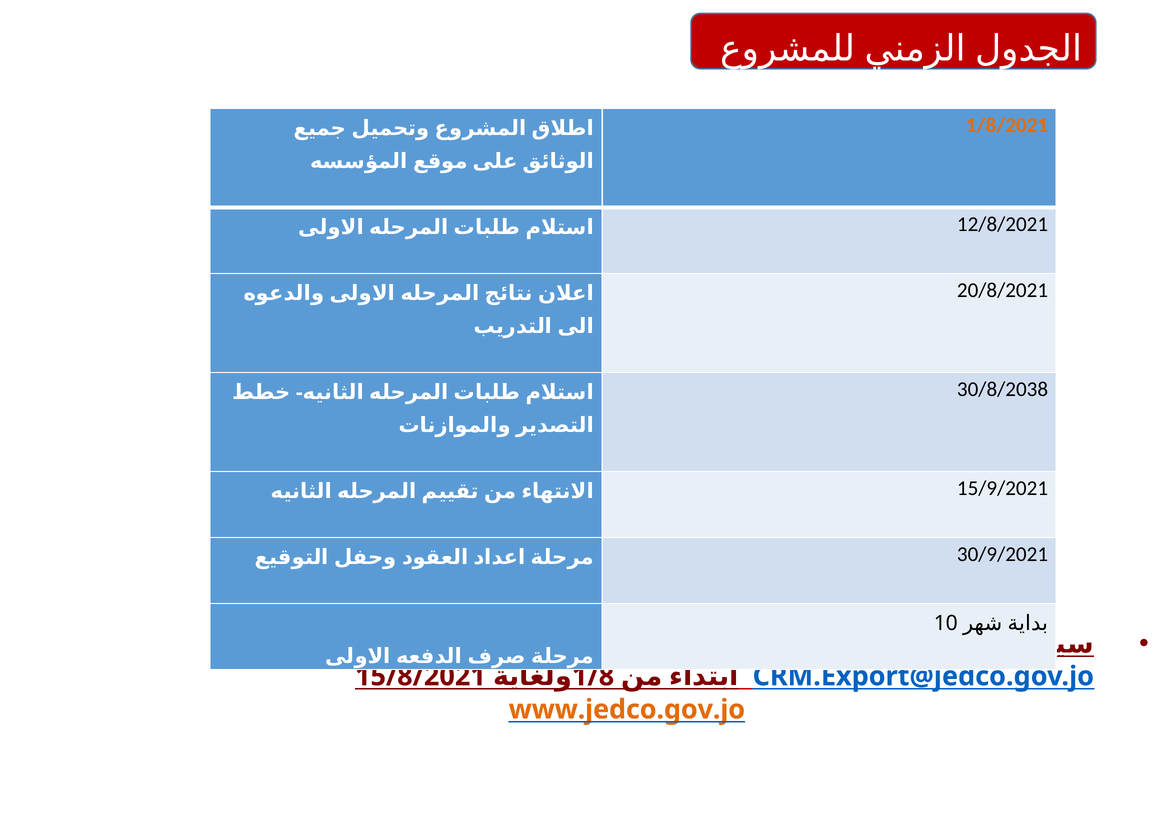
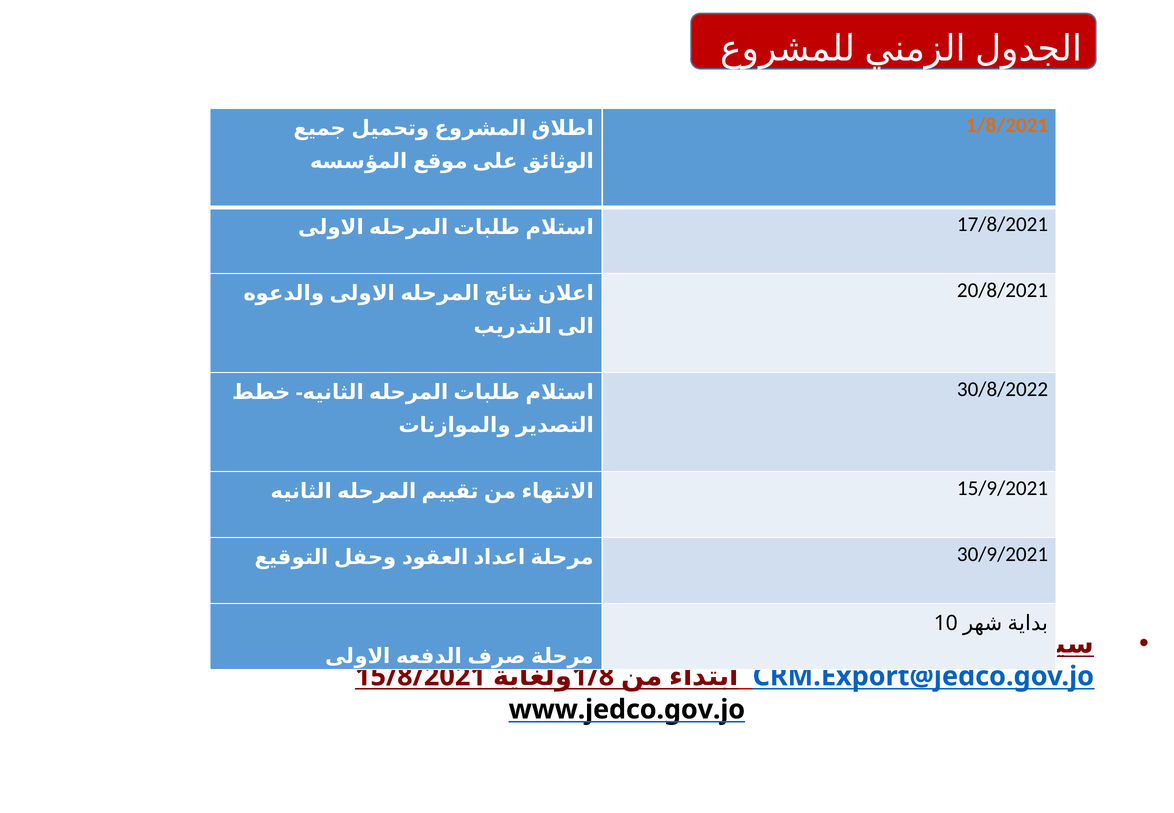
12/8/2021: 12/8/2021 -> 17/8/2021
30/8/2038: 30/8/2038 -> 30/8/2022
www.jedco.gov.jo colour: orange -> black
